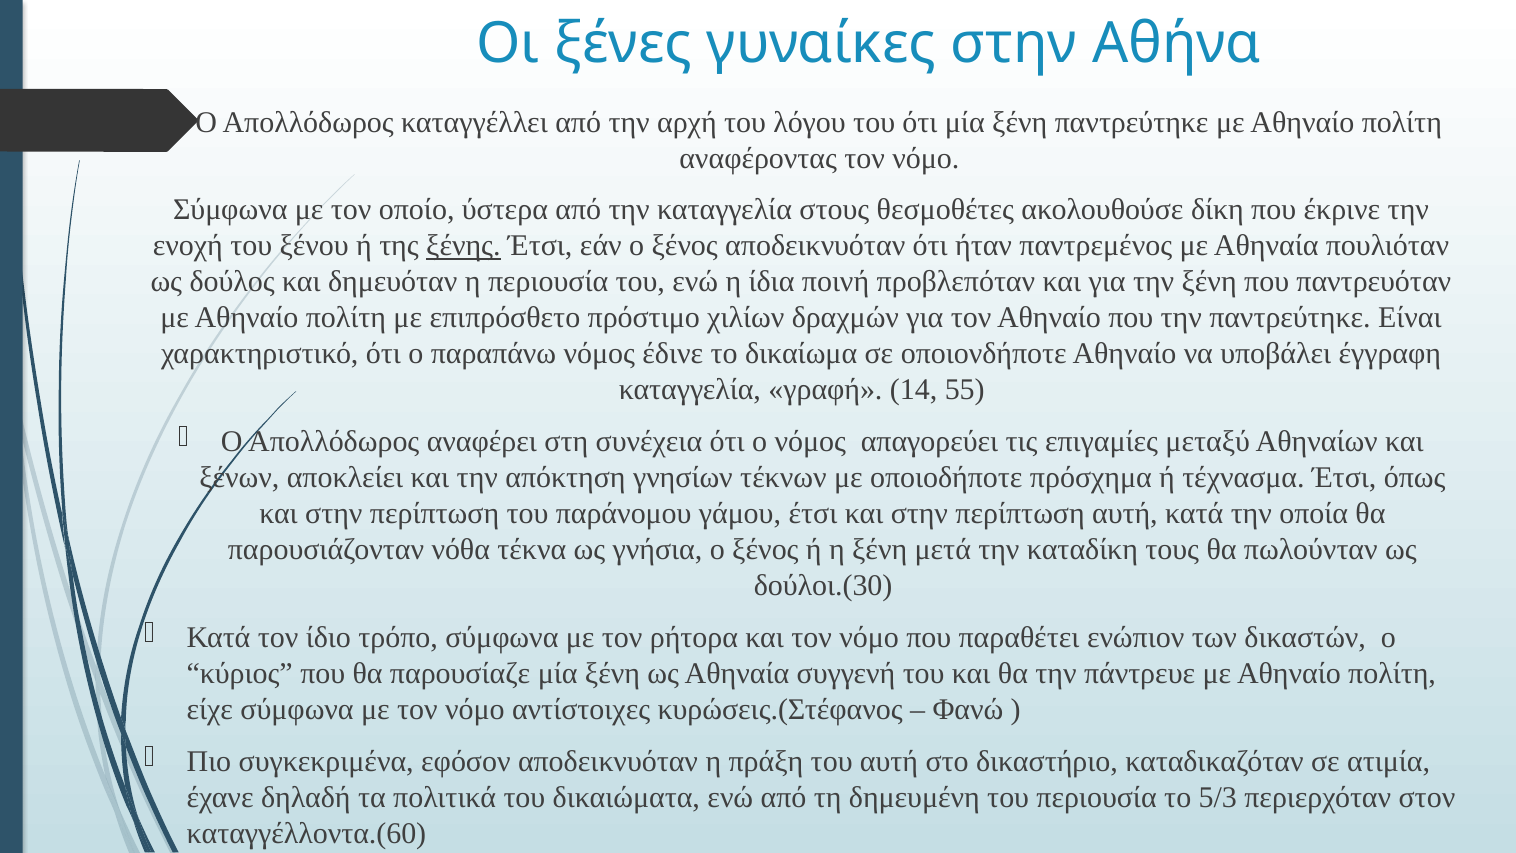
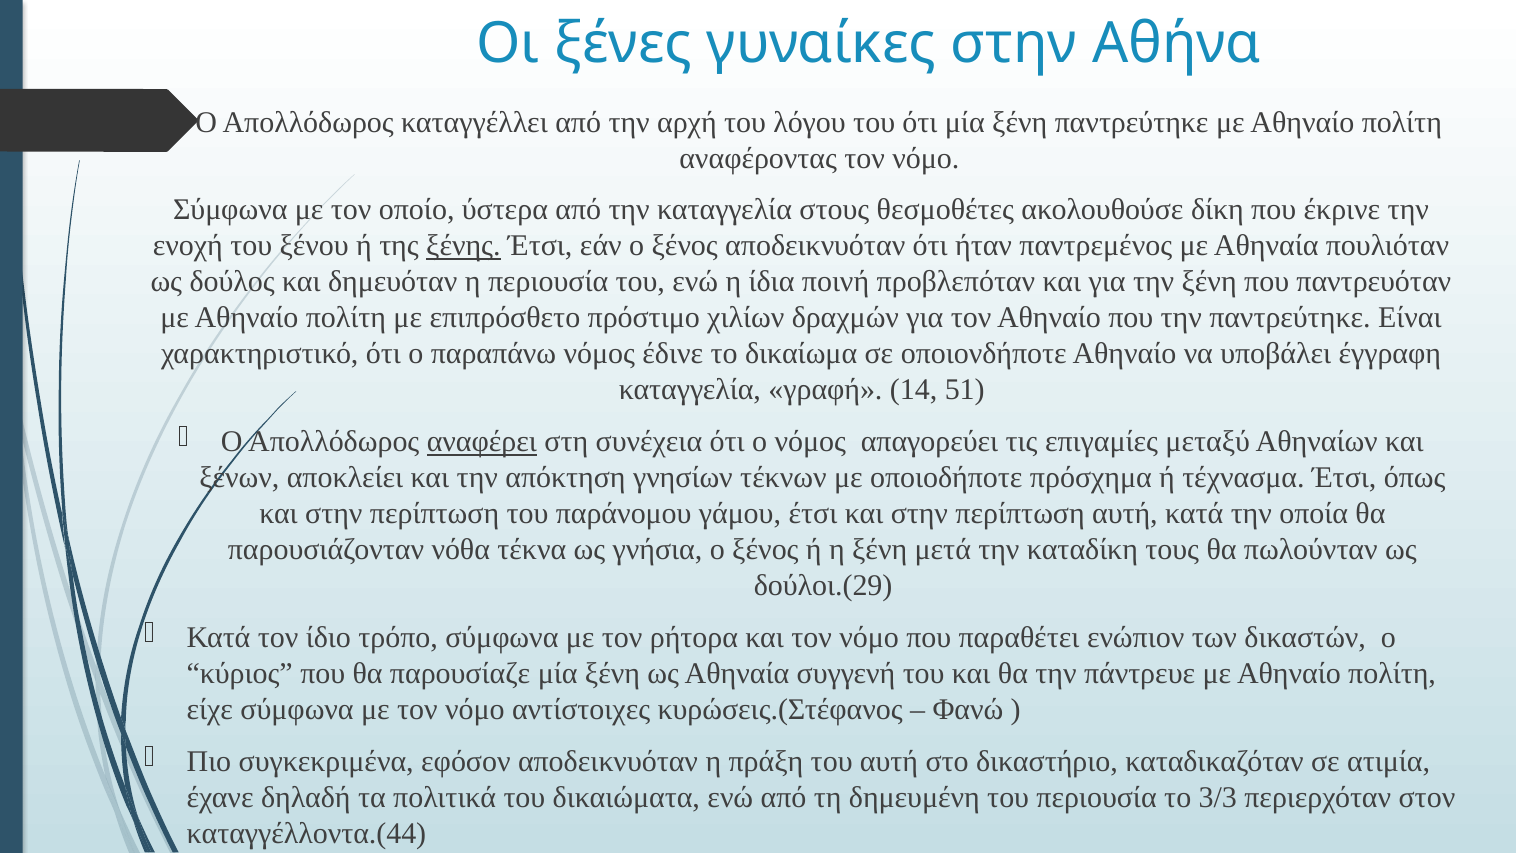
55: 55 -> 51
αναφέρει underline: none -> present
δούλοι.(30: δούλοι.(30 -> δούλοι.(29
5/3: 5/3 -> 3/3
καταγγέλλοντα.(60: καταγγέλλοντα.(60 -> καταγγέλλοντα.(44
